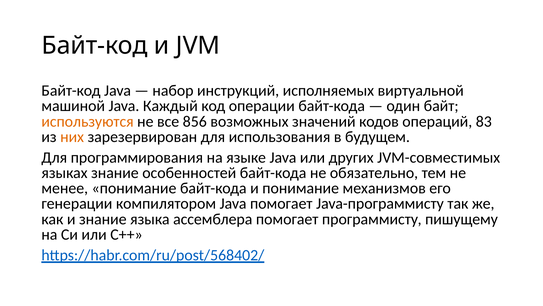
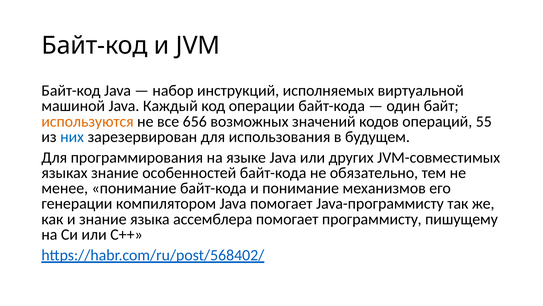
856: 856 -> 656
83: 83 -> 55
них colour: orange -> blue
